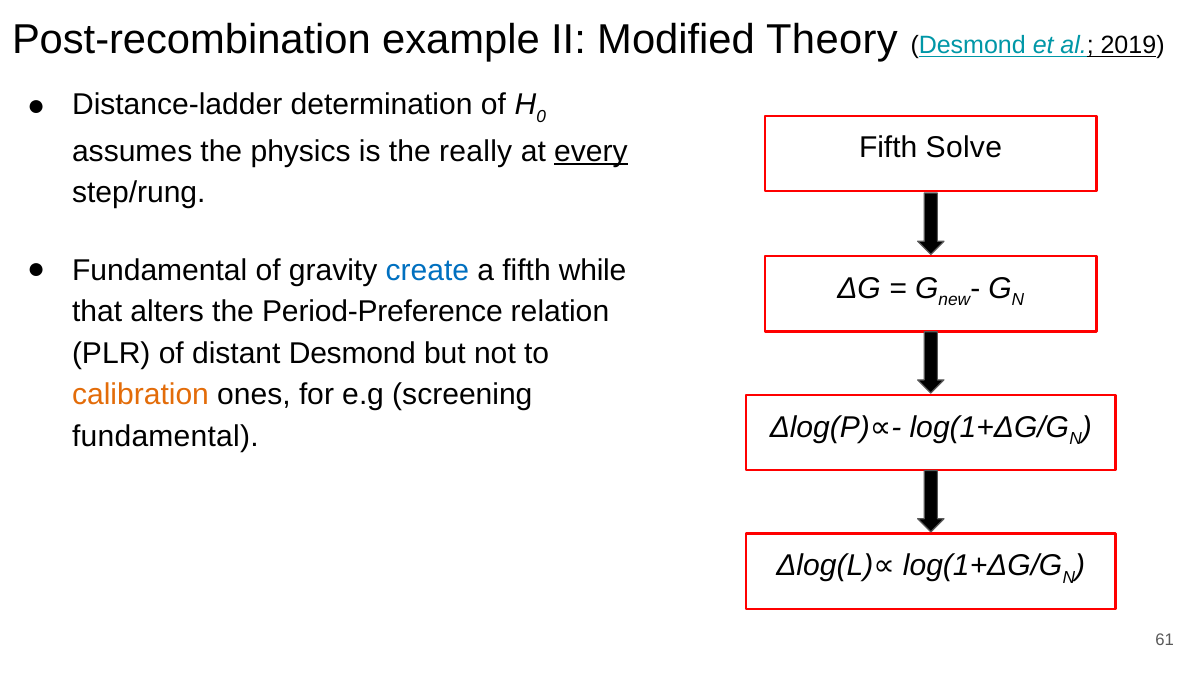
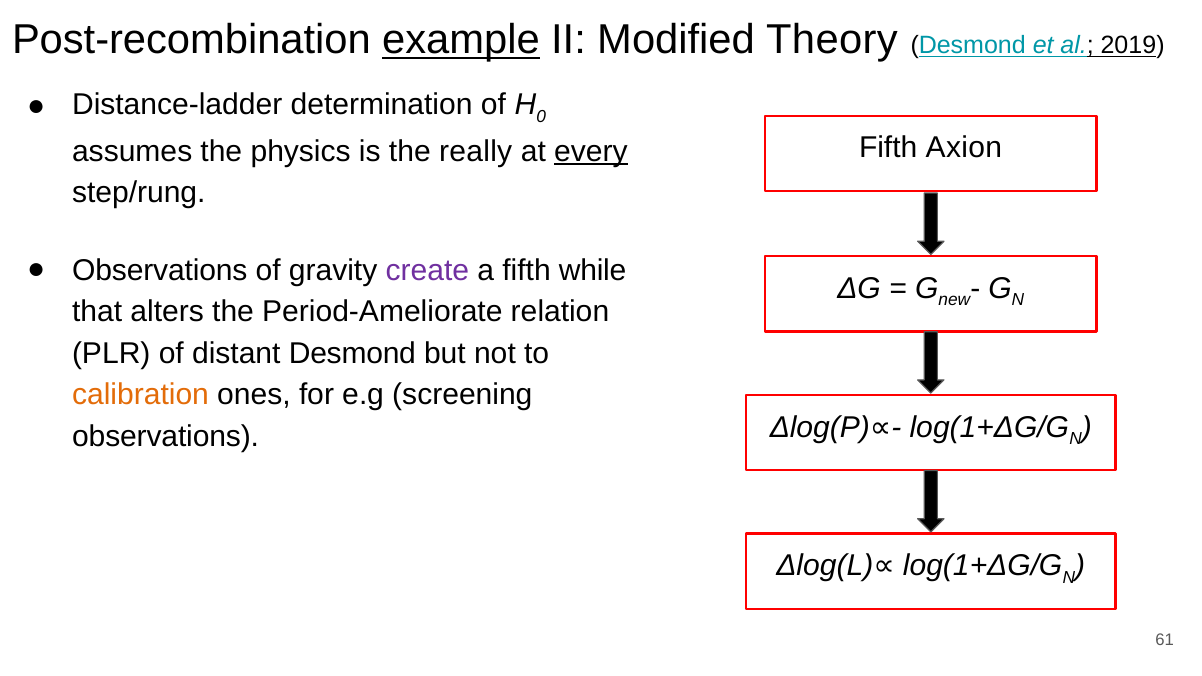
example underline: none -> present
Solve: Solve -> Axion
Fundamental at (160, 270): Fundamental -> Observations
create colour: blue -> purple
Period-Preference: Period-Preference -> Period-Ameliorate
fundamental at (165, 436): fundamental -> observations
